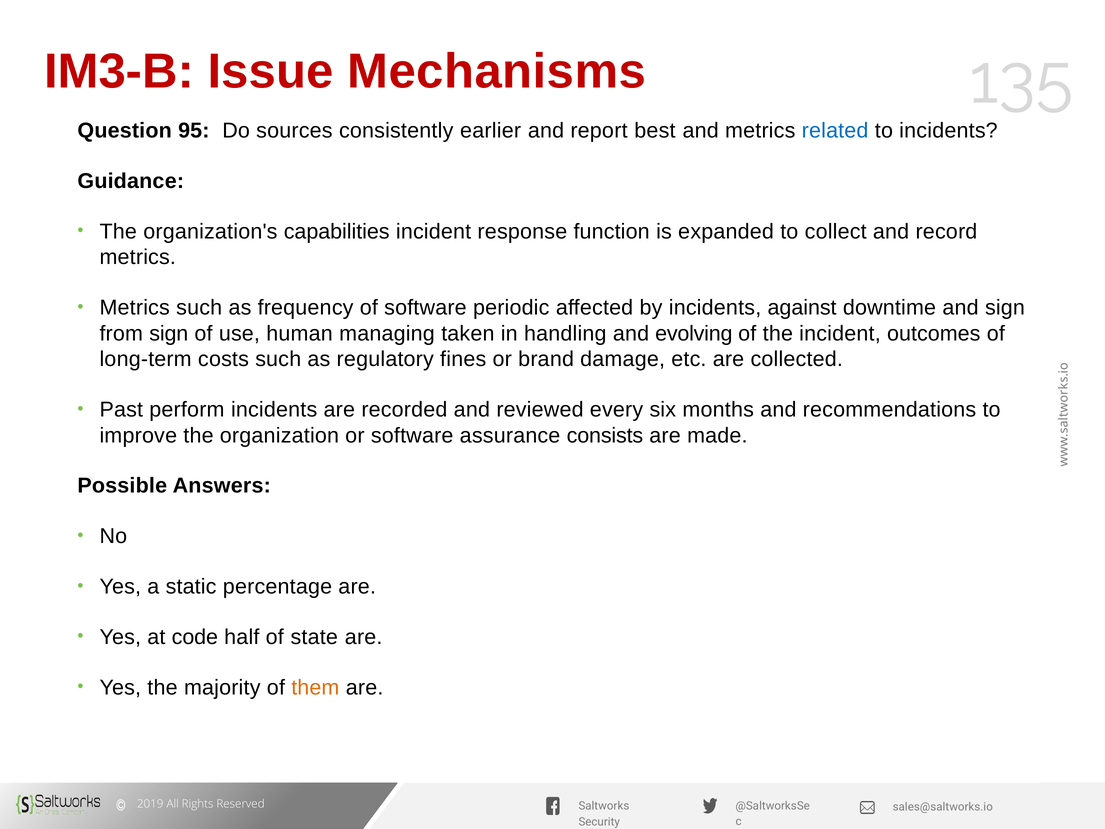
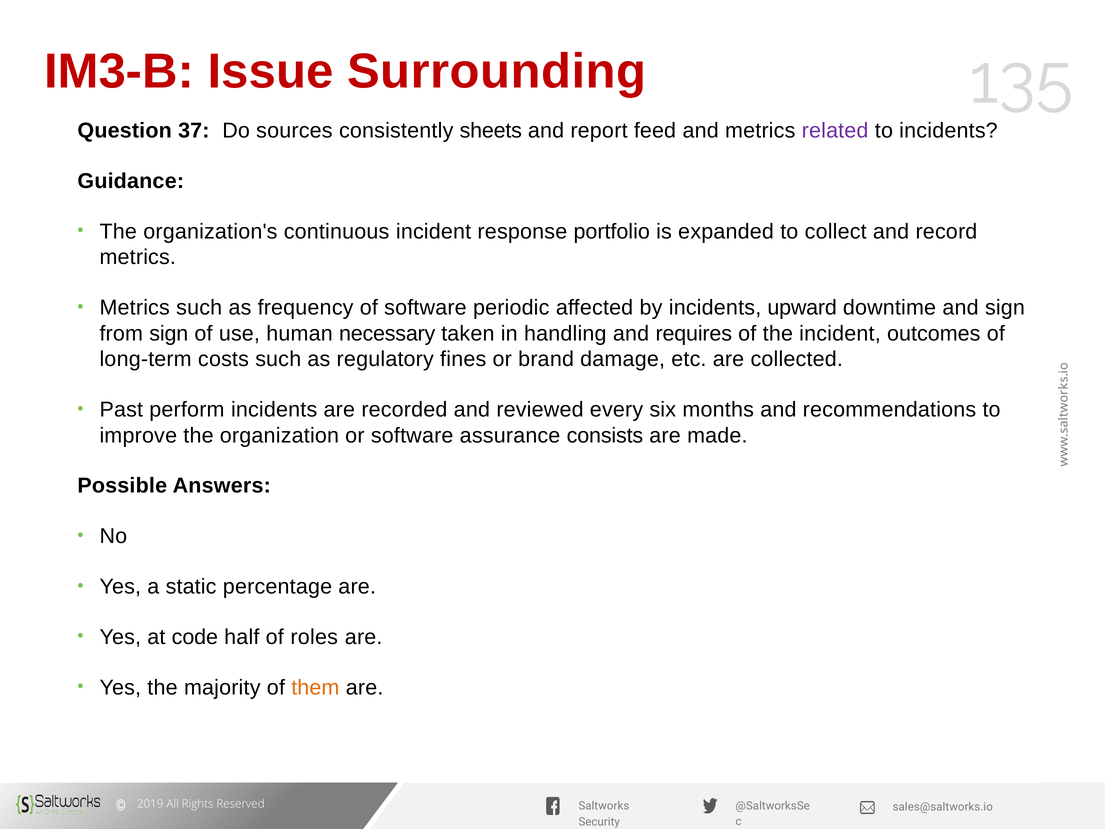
Mechanisms: Mechanisms -> Surrounding
95: 95 -> 37
earlier: earlier -> sheets
best: best -> feed
related colour: blue -> purple
capabilities: capabilities -> continuous
function: function -> portfolio
against: against -> upward
managing: managing -> necessary
evolving: evolving -> requires
state: state -> roles
